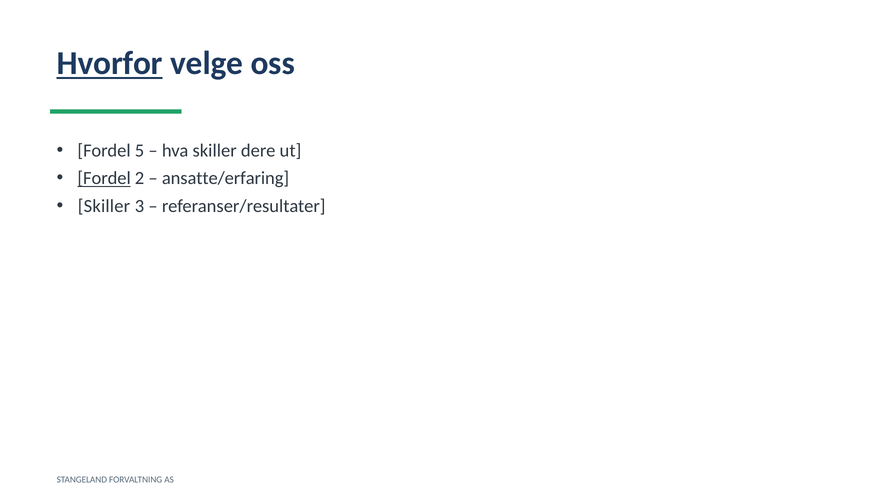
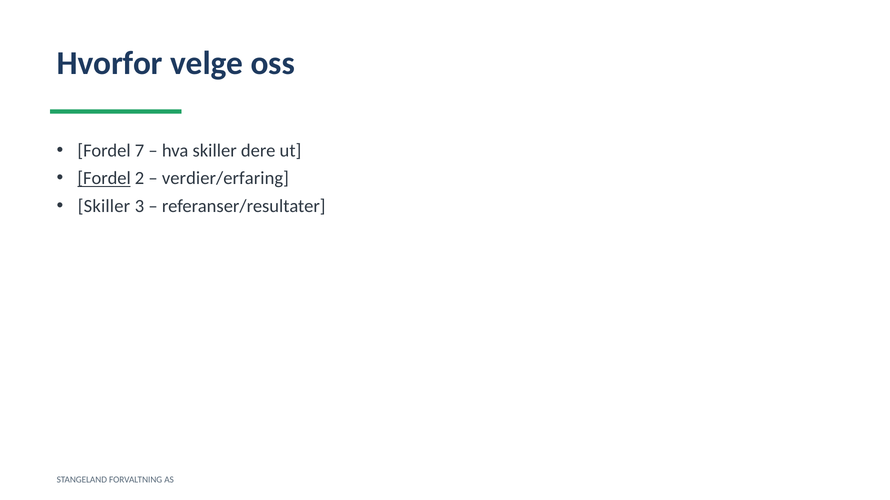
Hvorfor underline: present -> none
5: 5 -> 7
ansatte/erfaring: ansatte/erfaring -> verdier/erfaring
